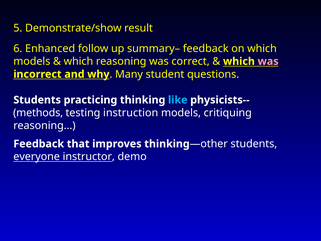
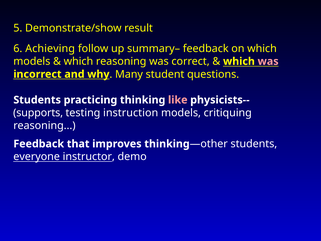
Enhanced: Enhanced -> Achieving
like colour: light blue -> pink
methods: methods -> supports
